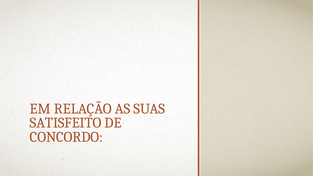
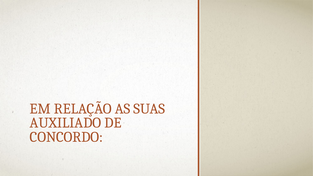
SATISFEITO: SATISFEITO -> AUXILIADO
